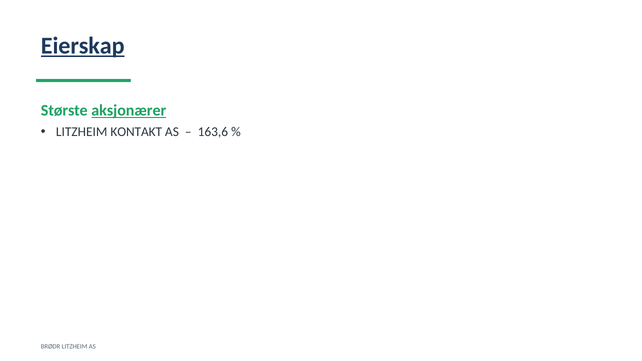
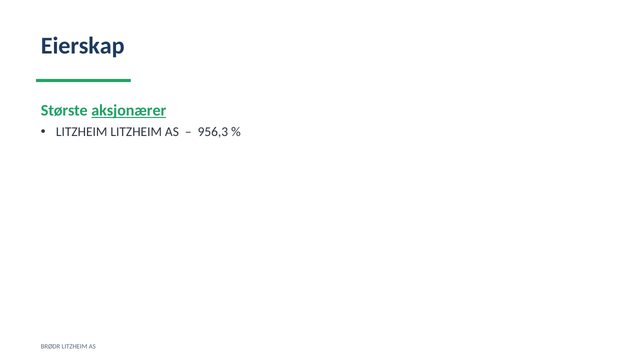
Eierskap underline: present -> none
LITZHEIM KONTAKT: KONTAKT -> LITZHEIM
163,6: 163,6 -> 956,3
